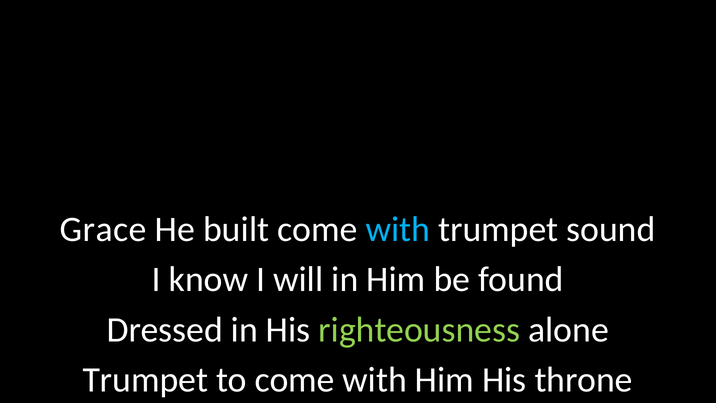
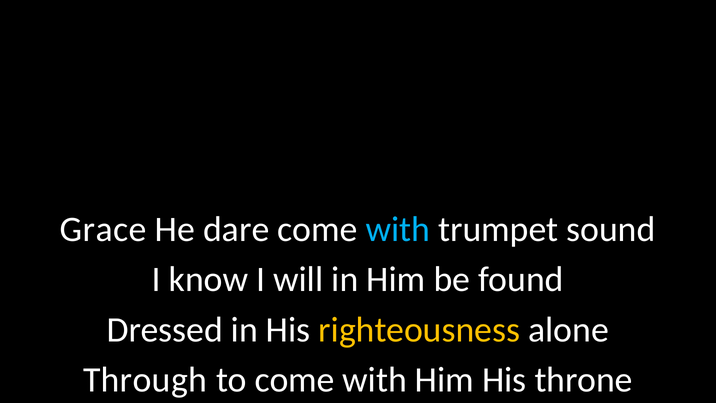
built: built -> dare
righteousness colour: light green -> yellow
Trumpet at (145, 380): Trumpet -> Through
